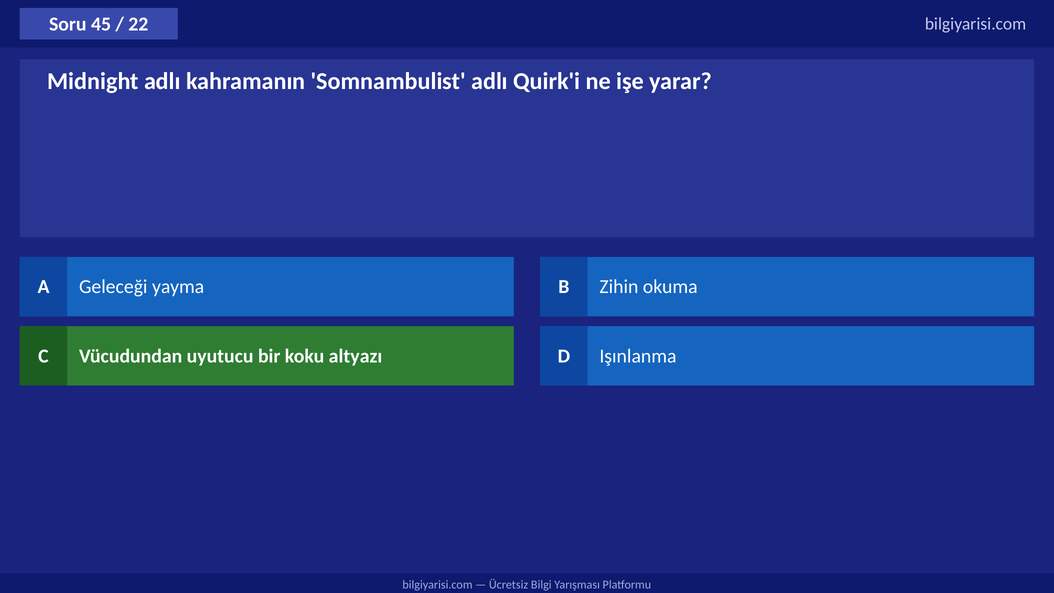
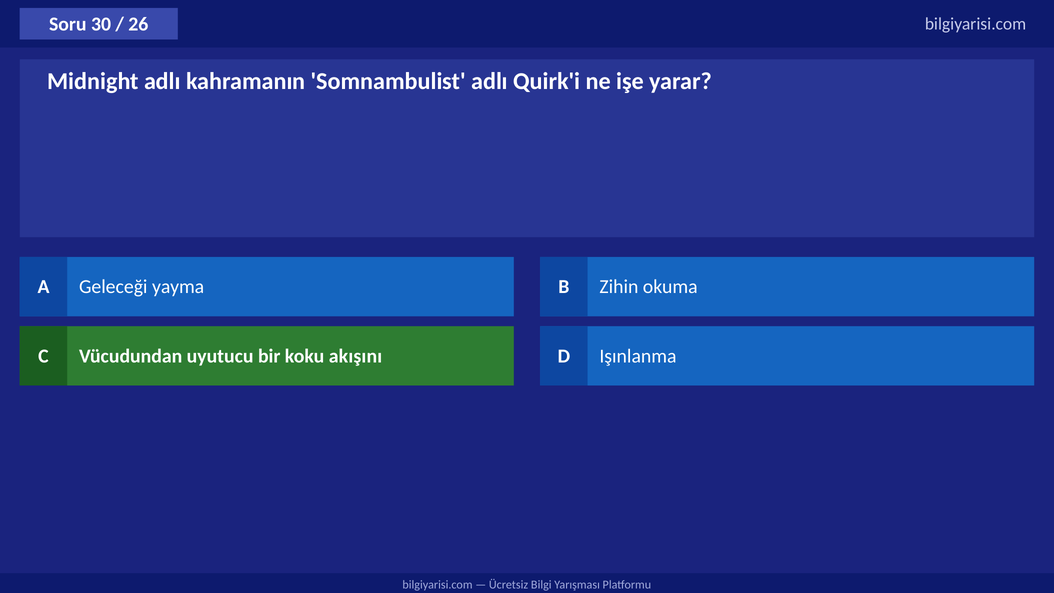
45: 45 -> 30
22: 22 -> 26
altyazı: altyazı -> akışını
